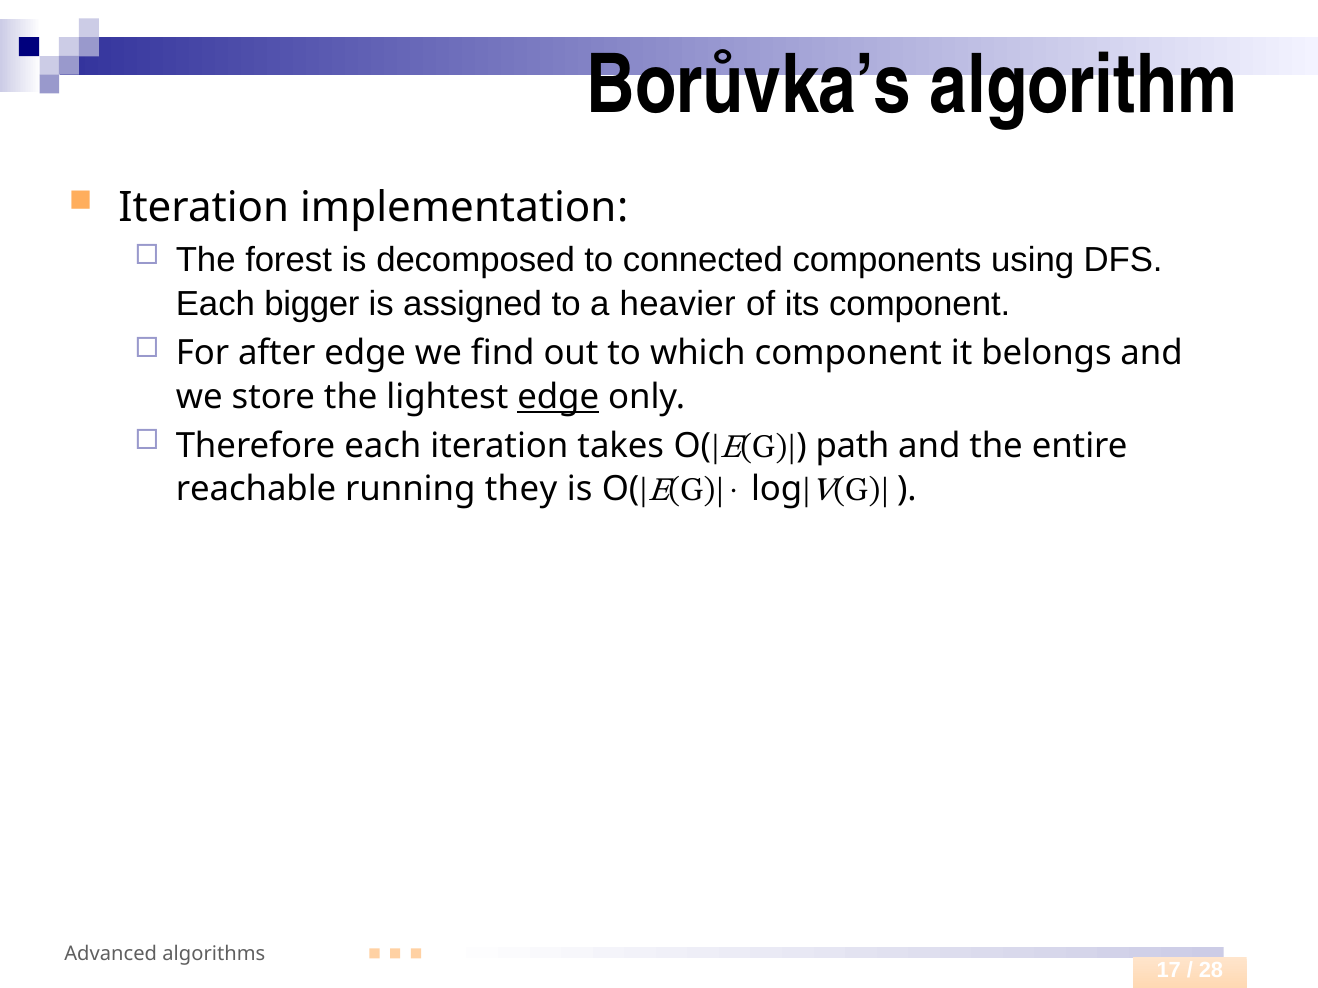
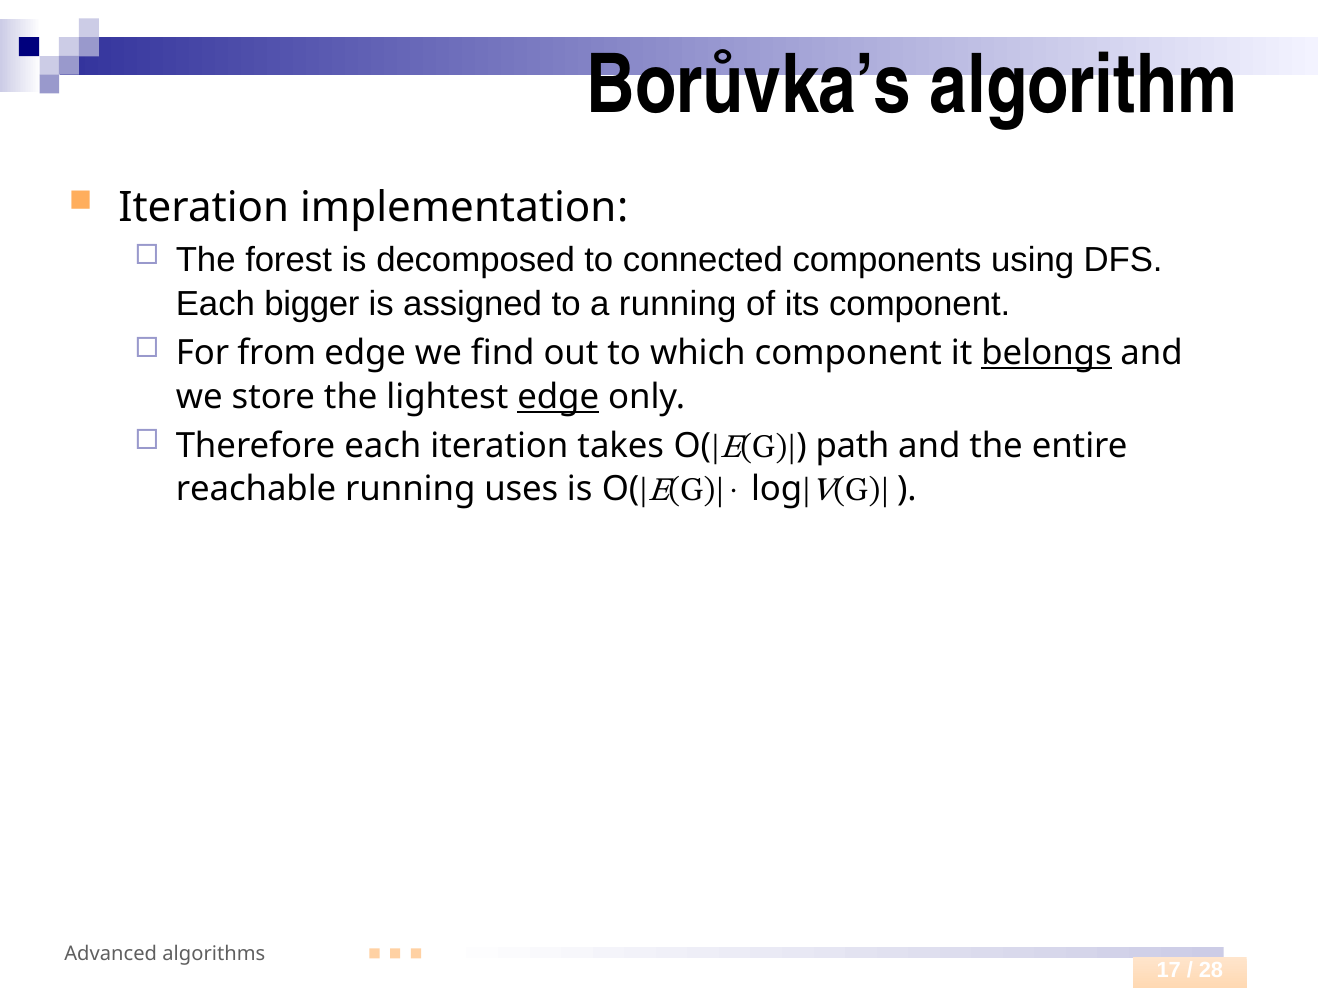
a heavier: heavier -> running
after: after -> from
belongs underline: none -> present
they: they -> uses
